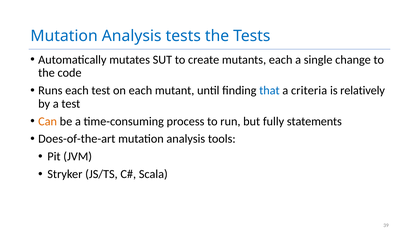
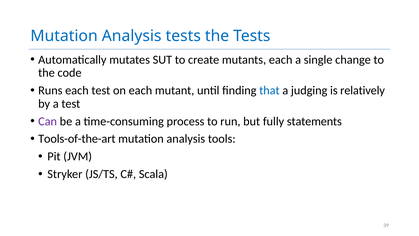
criteria: criteria -> judging
Can colour: orange -> purple
Does-of-the-art: Does-of-the-art -> Tools-of-the-art
